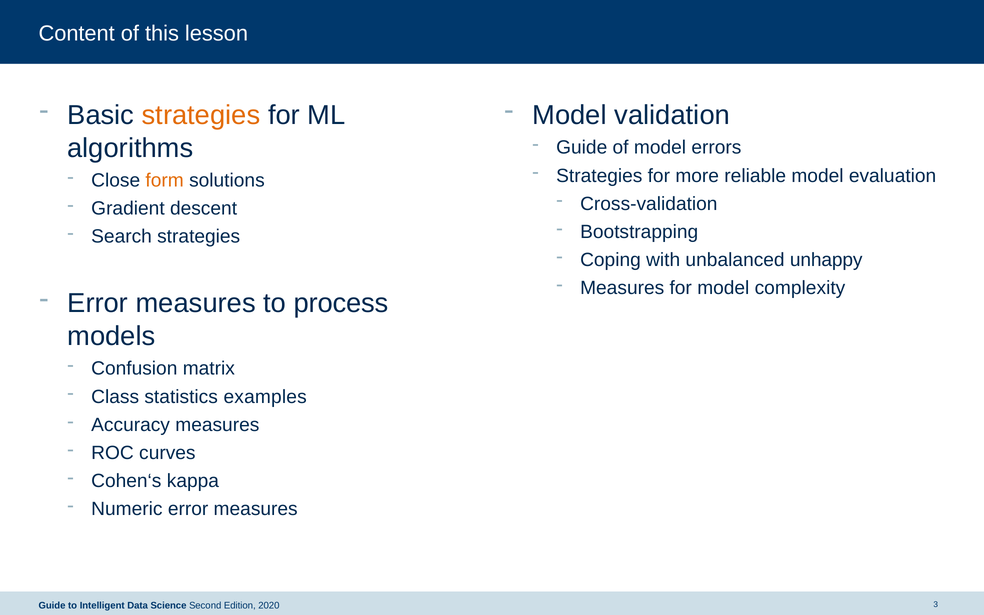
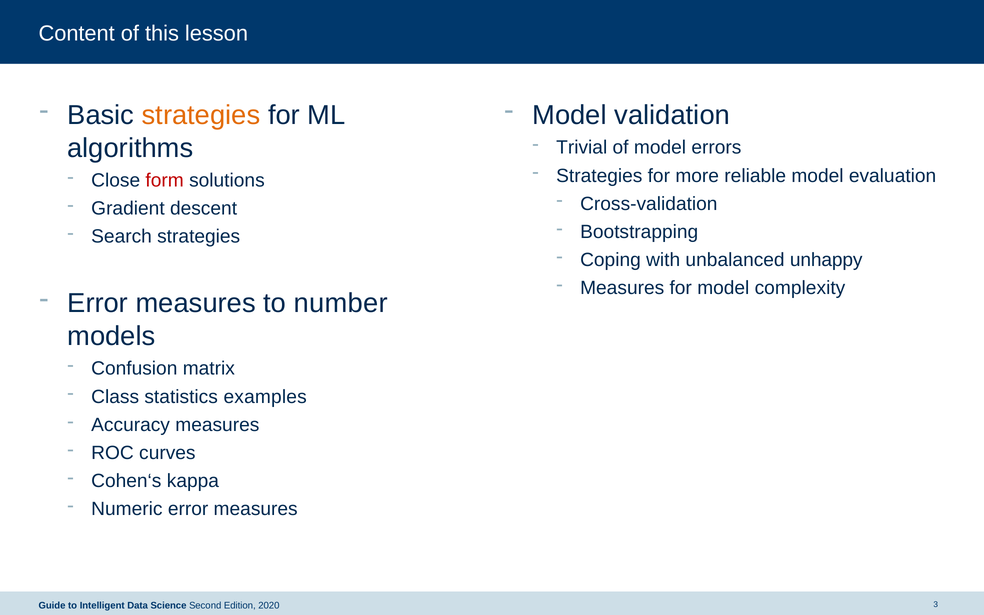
Guide at (582, 148): Guide -> Trivial
form colour: orange -> red
process: process -> number
